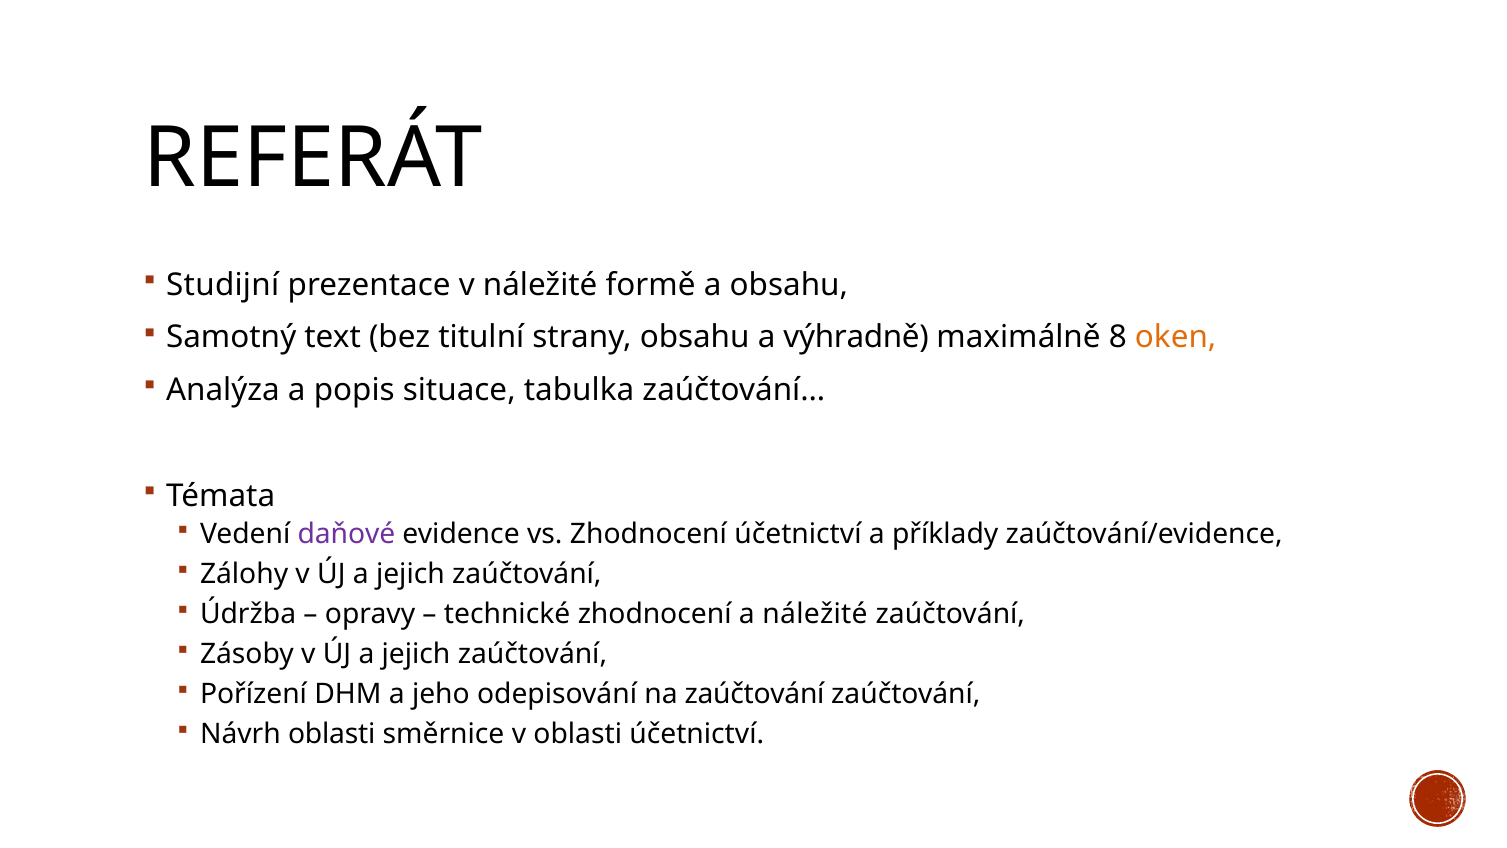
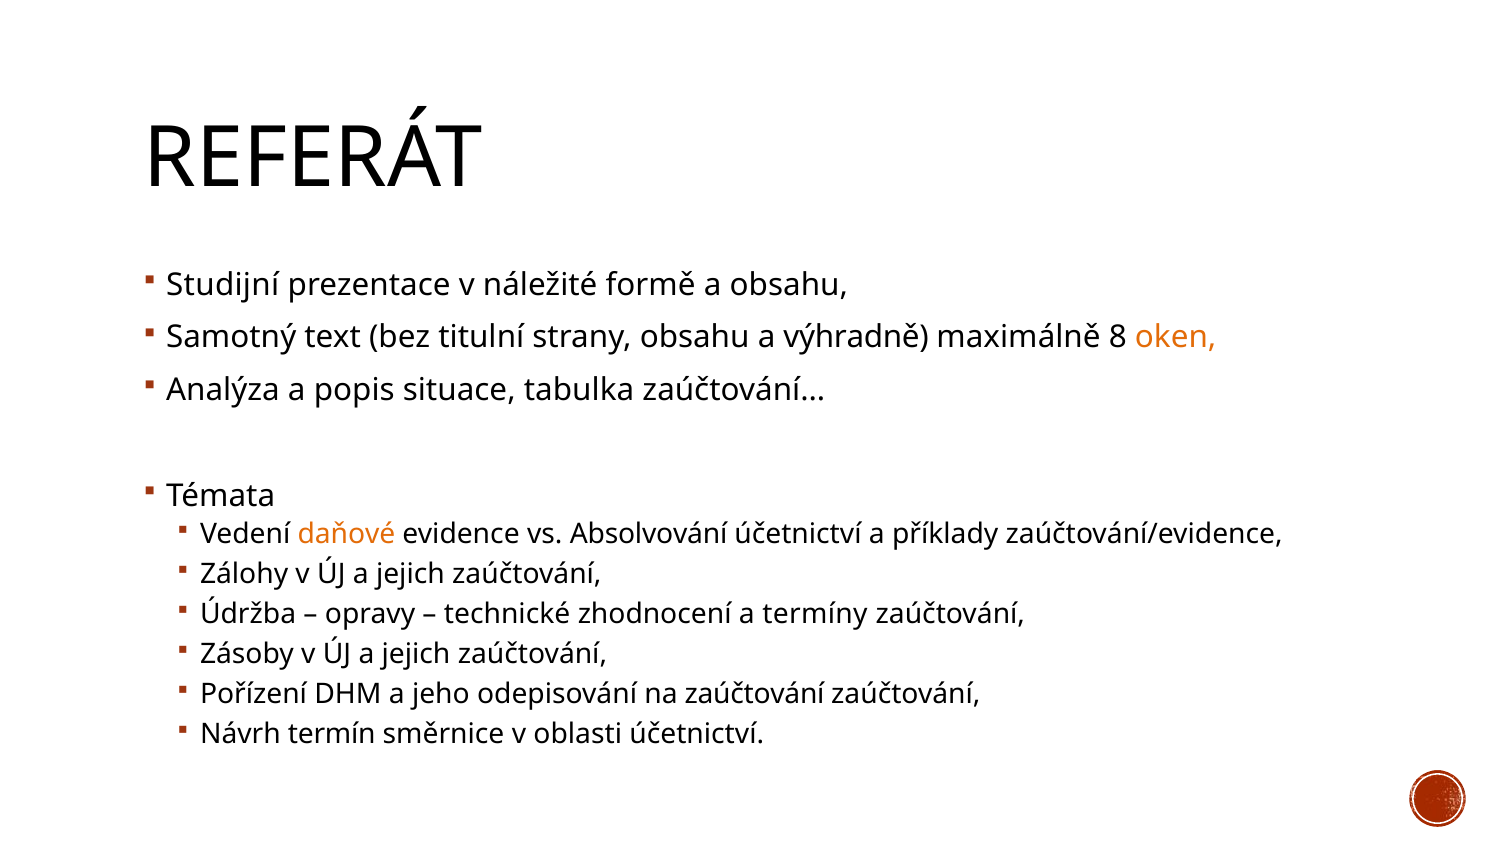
daňové colour: purple -> orange
vs Zhodnocení: Zhodnocení -> Absolvování
a náležité: náležité -> termíny
Návrh oblasti: oblasti -> termín
